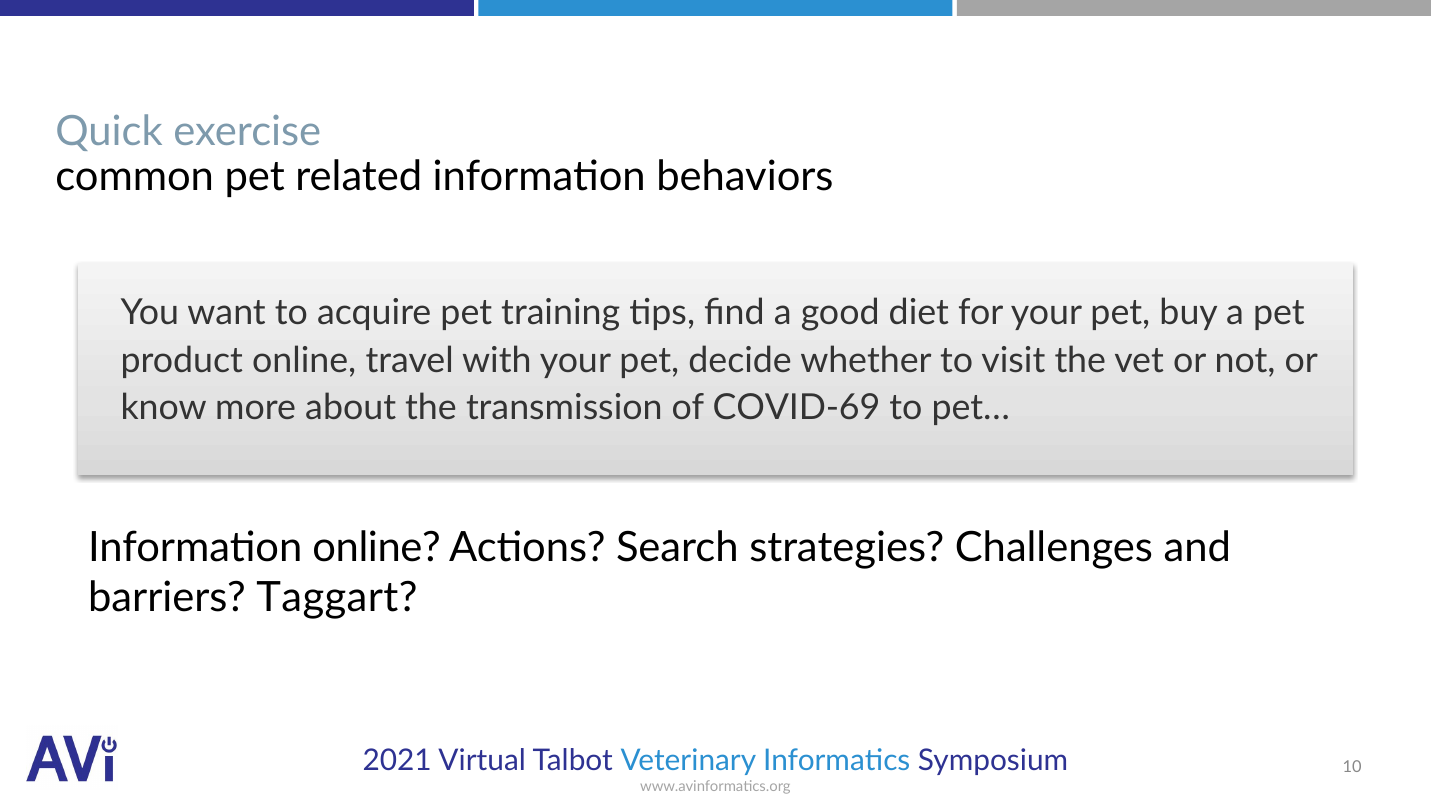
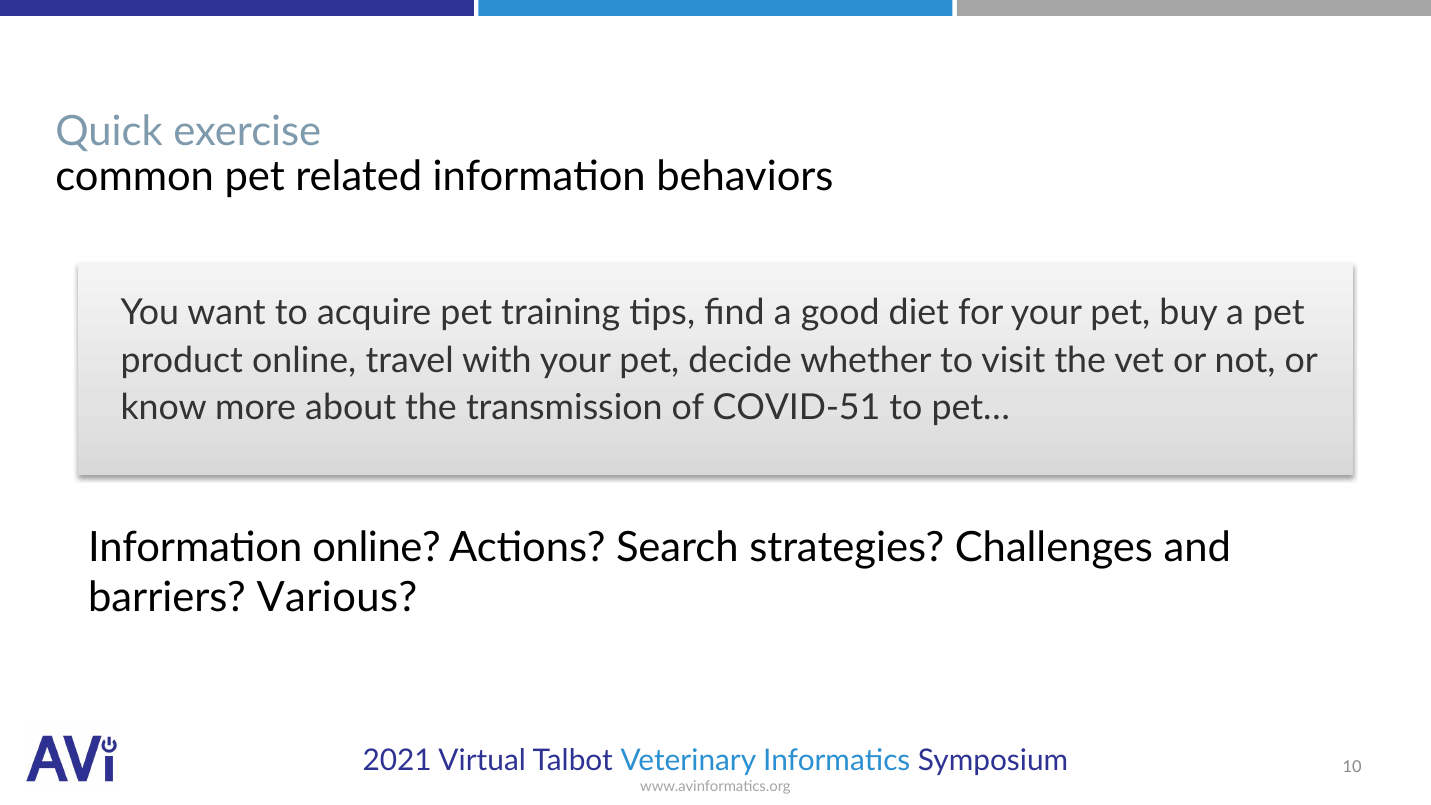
COVID-69: COVID-69 -> COVID-51
Taggart: Taggart -> Various
